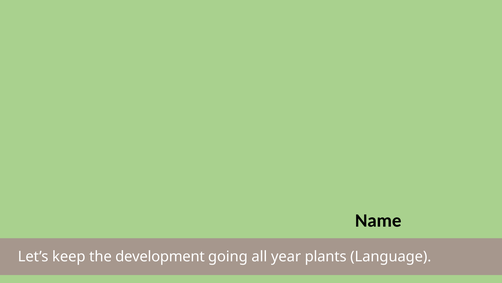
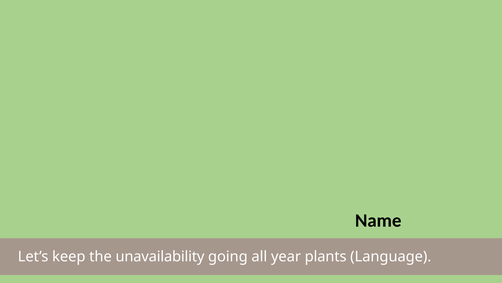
development: development -> unavailability
